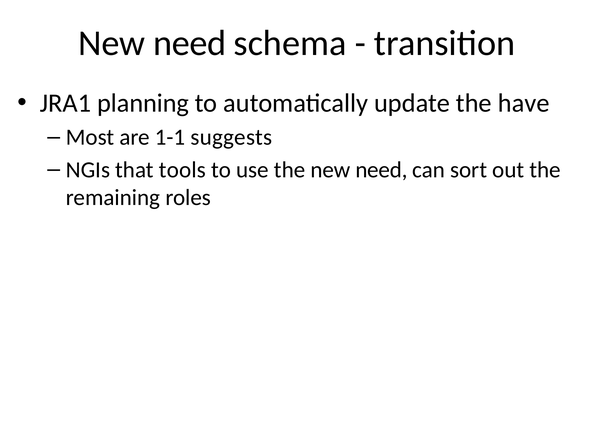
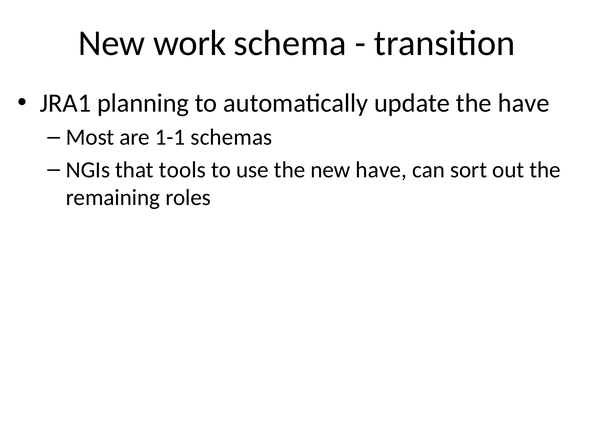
need at (190, 43): need -> work
suggests: suggests -> schemas
the new need: need -> have
